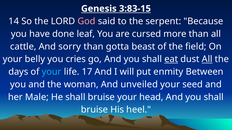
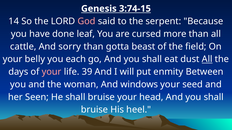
3:83-15: 3:83-15 -> 3:74-15
cries: cries -> each
eat underline: present -> none
your at (52, 72) colour: light blue -> pink
17: 17 -> 39
unveiled: unveiled -> windows
Male: Male -> Seen
